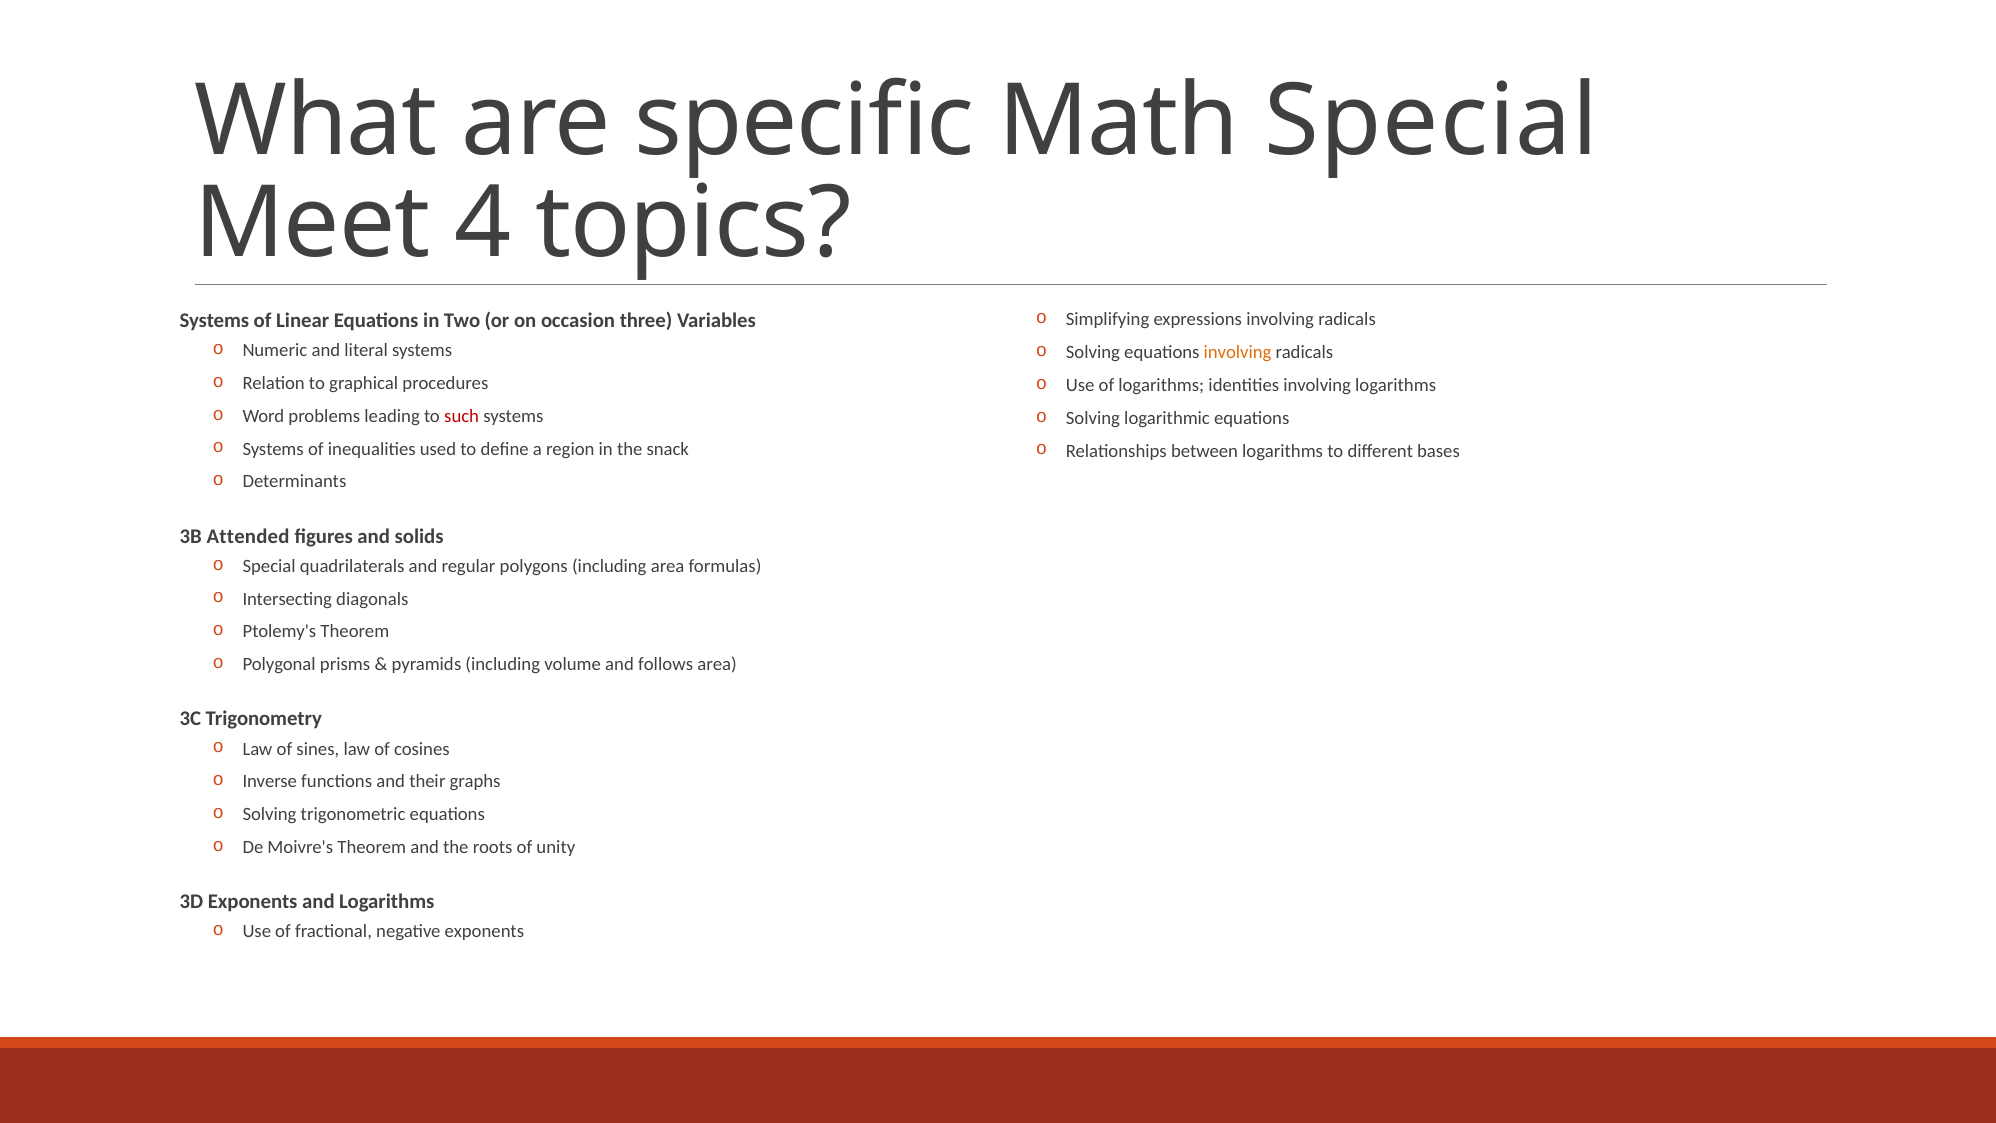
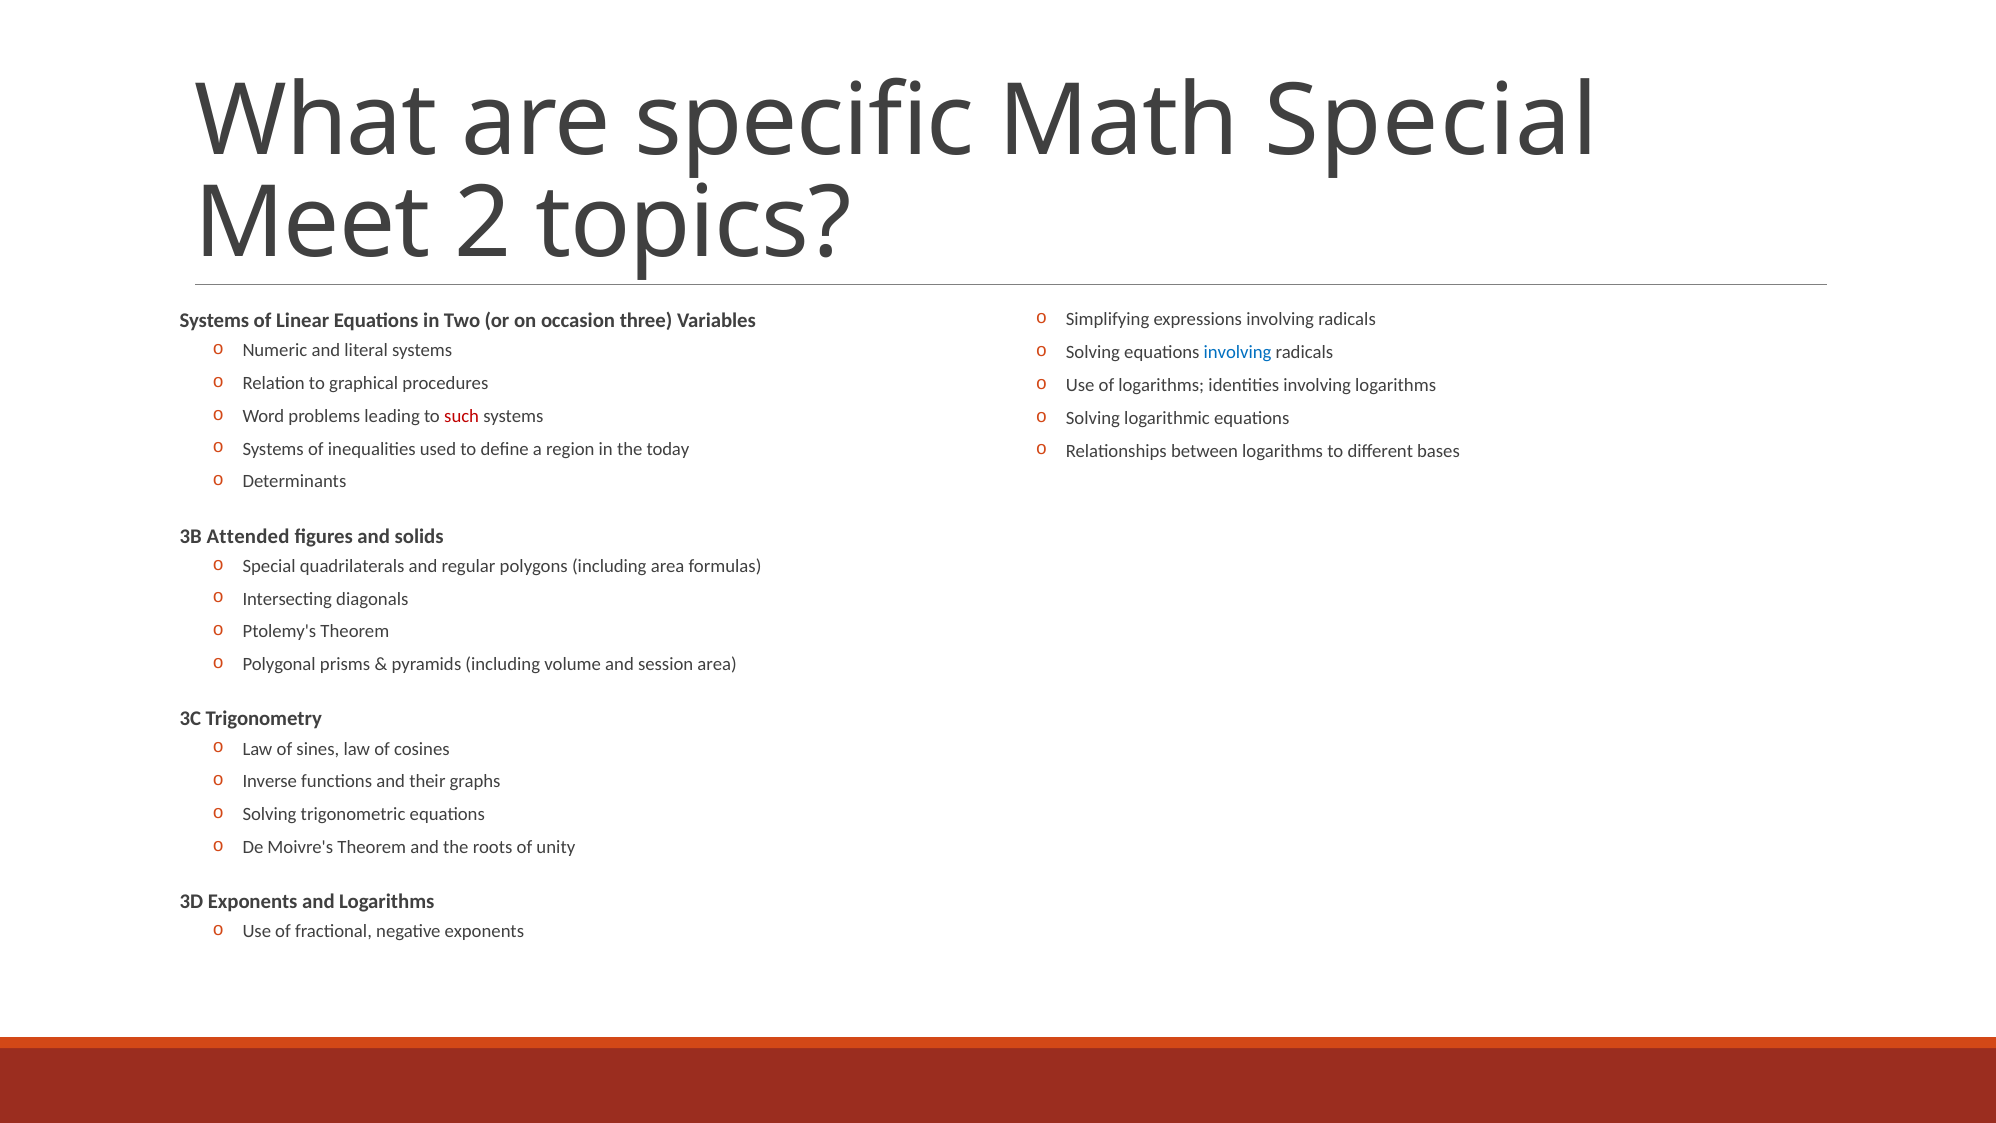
4: 4 -> 2
involving at (1238, 352) colour: orange -> blue
snack: snack -> today
follows: follows -> session
